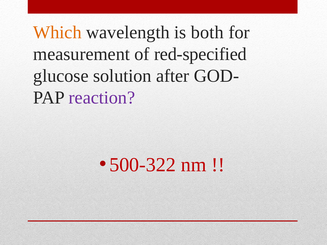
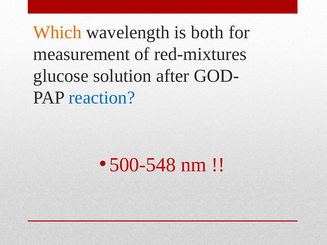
red-specified: red-specified -> red-mixtures
reaction colour: purple -> blue
500-322: 500-322 -> 500-548
